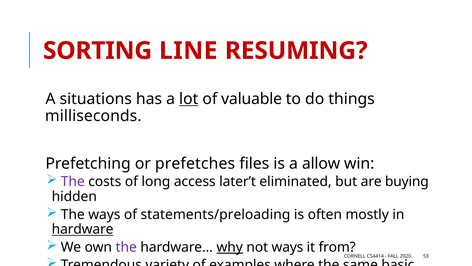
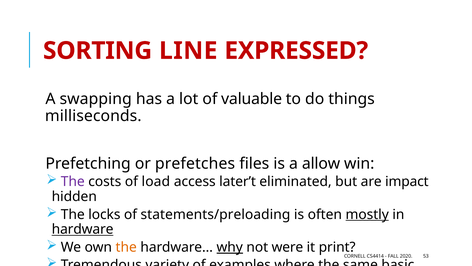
RESUMING: RESUMING -> EXPRESSED
situations: situations -> swapping
lot underline: present -> none
long: long -> load
buying: buying -> impact
The ways: ways -> locks
mostly underline: none -> present
the at (126, 247) colour: purple -> orange
not ways: ways -> were
from: from -> print
